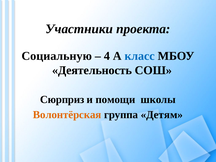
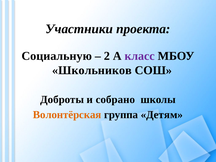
4: 4 -> 2
класс colour: blue -> purple
Деятельность: Деятельность -> Школьников
Сюрприз: Сюрприз -> Доброты
помощи: помощи -> собрано
